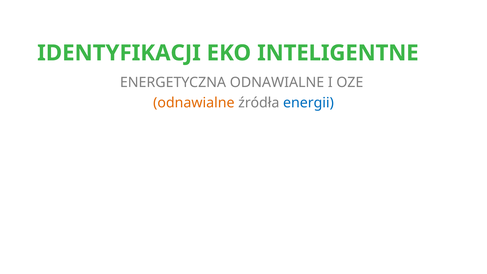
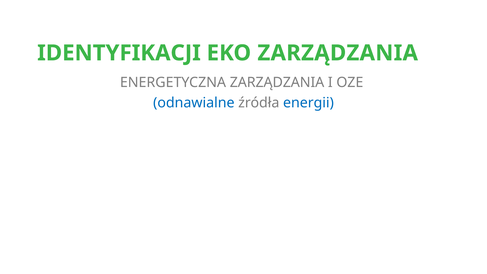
EKO INTELIGENTNE: INTELIGENTNE -> ZARZĄDZANIA
ENERGETYCZNA ODNAWIALNE: ODNAWIALNE -> ZARZĄDZANIA
odnawialne at (194, 103) colour: orange -> blue
